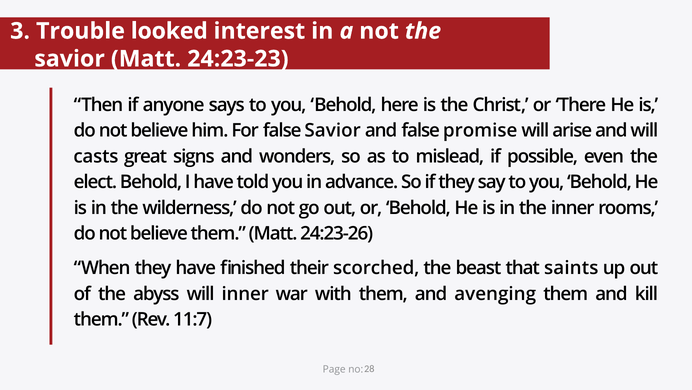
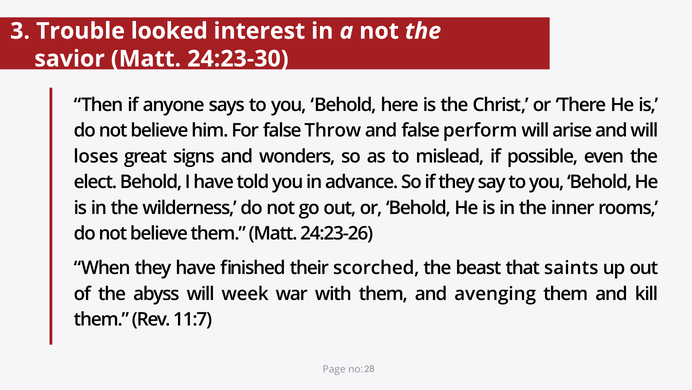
24:23-23: 24:23-23 -> 24:23-30
false Savior: Savior -> Throw
promise: promise -> perform
casts: casts -> loses
will inner: inner -> week
